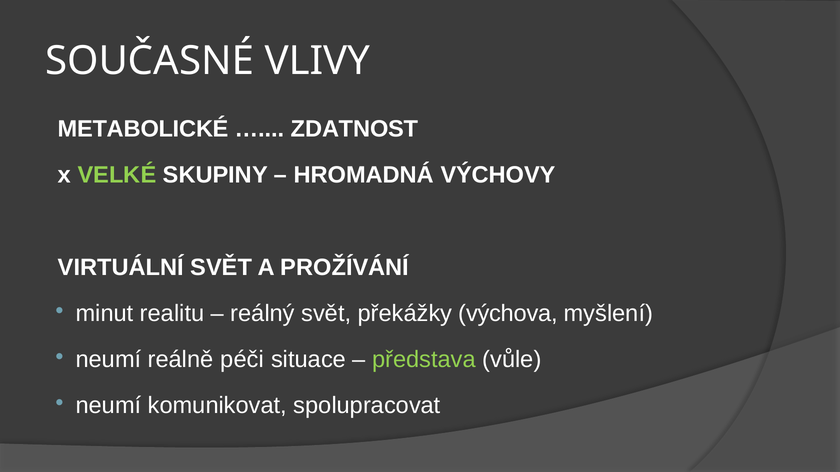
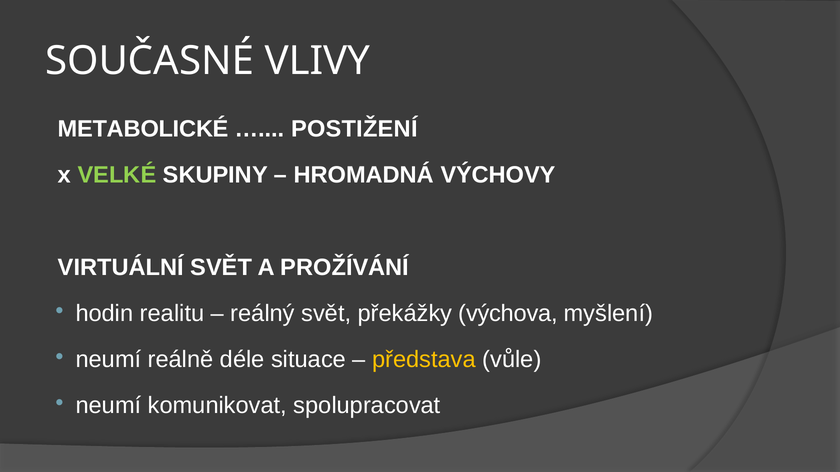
ZDATNOST: ZDATNOST -> POSTIŽENÍ
minut: minut -> hodin
péči: péči -> déle
představa colour: light green -> yellow
